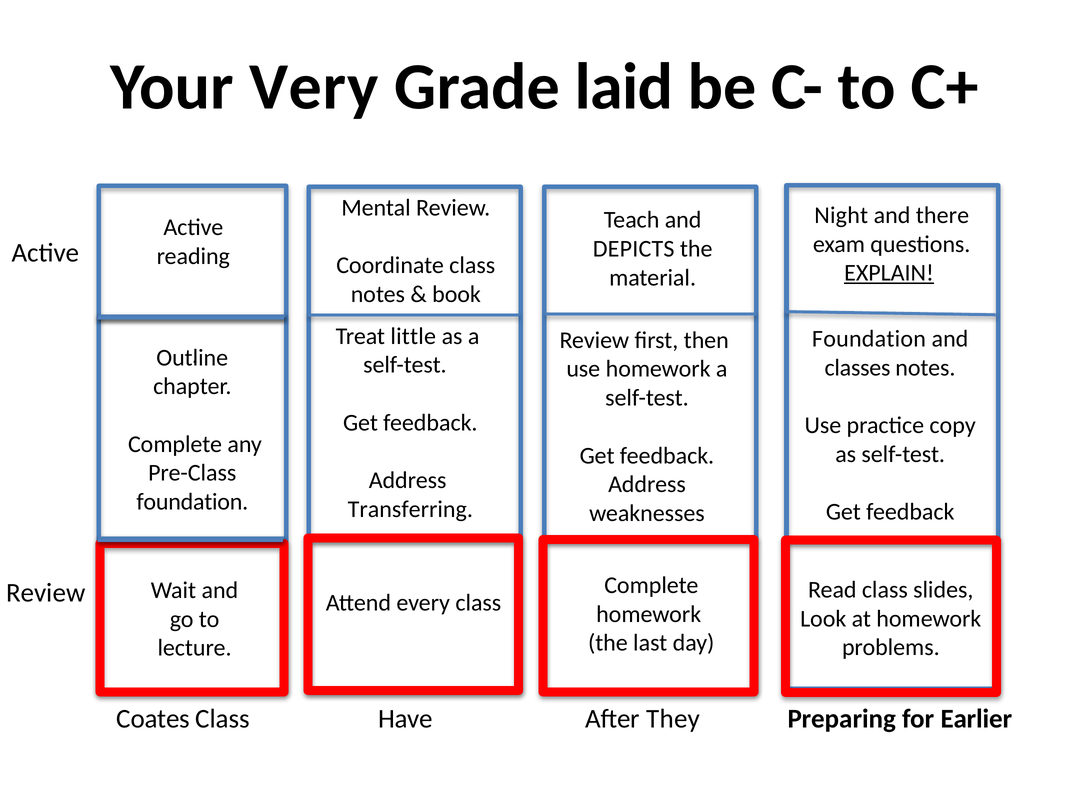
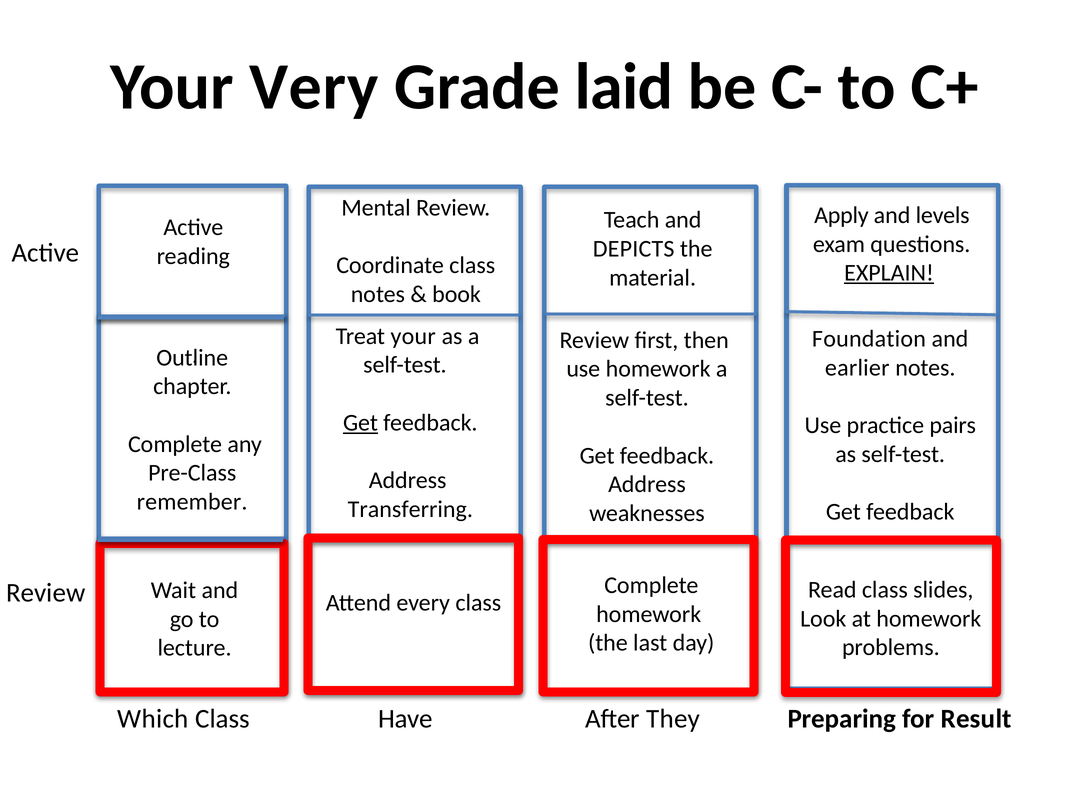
Night: Night -> Apply
there: there -> levels
Treat little: little -> your
classes: classes -> earlier
Get at (361, 422) underline: none -> present
copy: copy -> pairs
foundation at (192, 502): foundation -> remember
Coates: Coates -> Which
Earlier: Earlier -> Result
